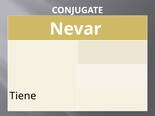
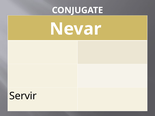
Tiene: Tiene -> Servir
